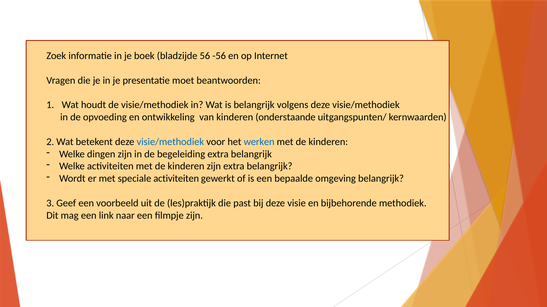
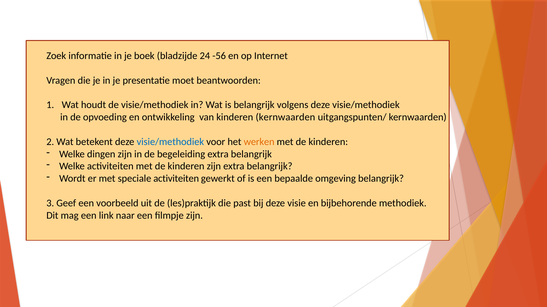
56: 56 -> 24
kinderen onderstaande: onderstaande -> kernwaarden
werken colour: blue -> orange
